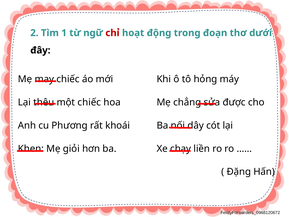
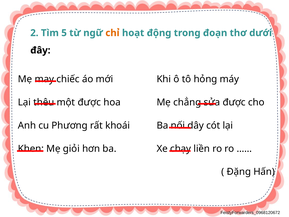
1: 1 -> 5
chỉ colour: red -> orange
một chiếc: chiếc -> được
